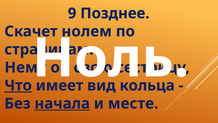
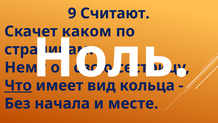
Позднее: Позднее -> Считают
нолем: нолем -> каком
начала underline: present -> none
